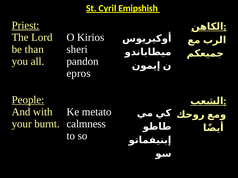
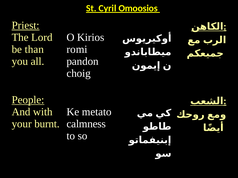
Emipshish: Emipshish -> Omoosios
sheri: sheri -> romi
epros: epros -> choig
